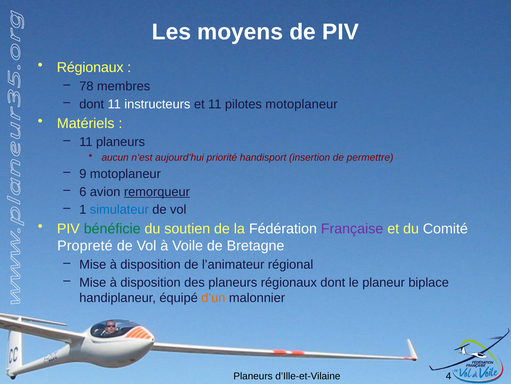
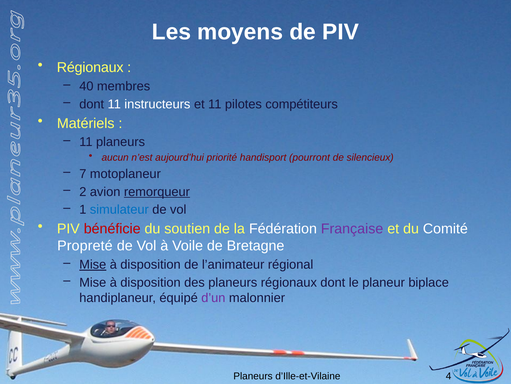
78: 78 -> 40
pilotes motoplaneur: motoplaneur -> compétiteurs
insertion: insertion -> pourront
permettre: permettre -> silencieux
9: 9 -> 7
6: 6 -> 2
bénéficie colour: green -> red
Mise at (93, 264) underline: none -> present
d’un colour: orange -> purple
